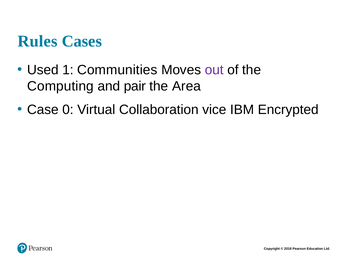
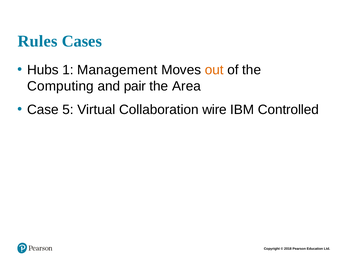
Used: Used -> Hubs
Communities: Communities -> Management
out colour: purple -> orange
0: 0 -> 5
vice: vice -> wire
Encrypted: Encrypted -> Controlled
